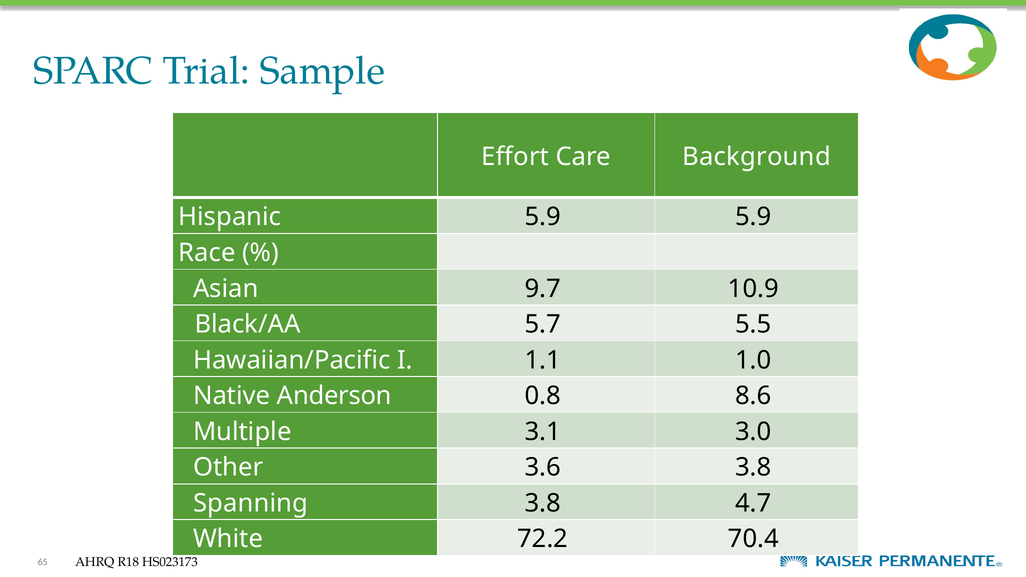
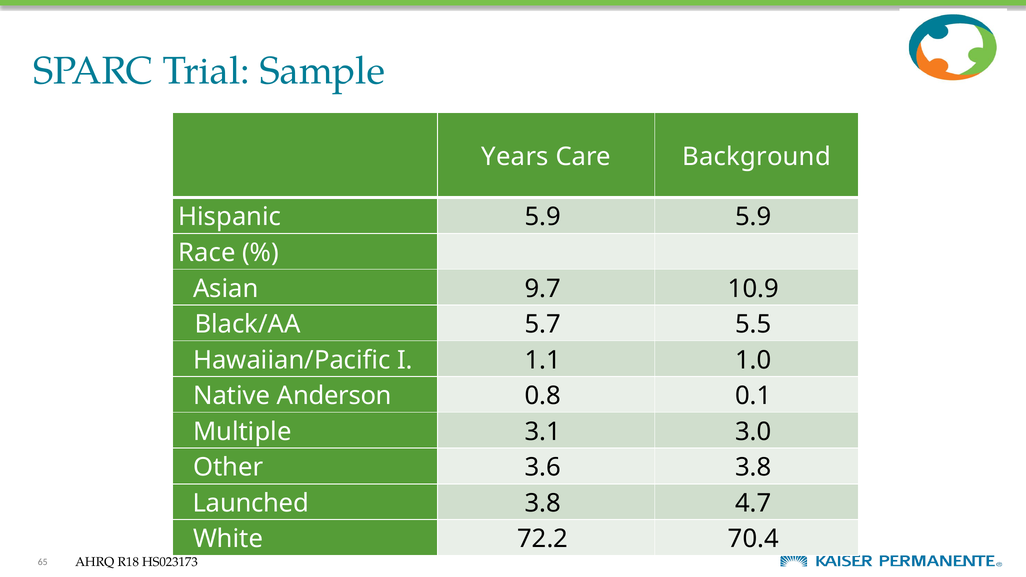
Effort: Effort -> Years
8.6: 8.6 -> 0.1
Spanning: Spanning -> Launched
